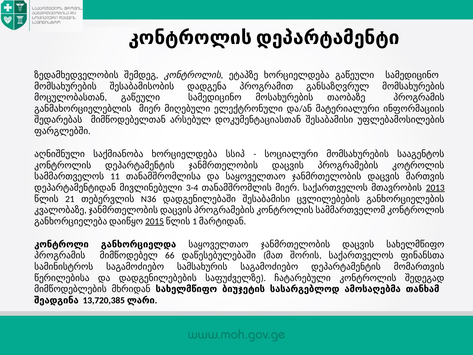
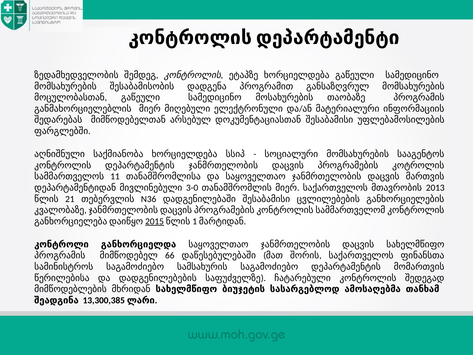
3-4: 3-4 -> 3-0
2013 underline: present -> none
13,720,385: 13,720,385 -> 13,300,385
